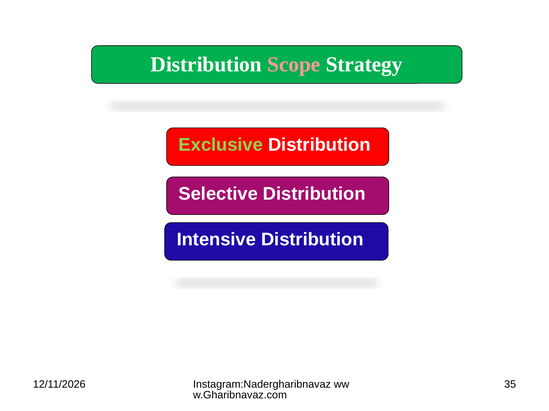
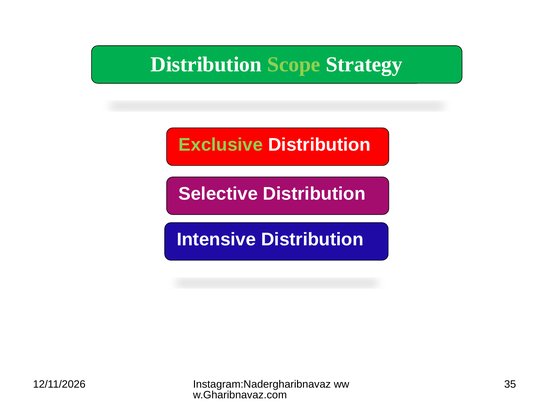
Scope colour: pink -> light green
